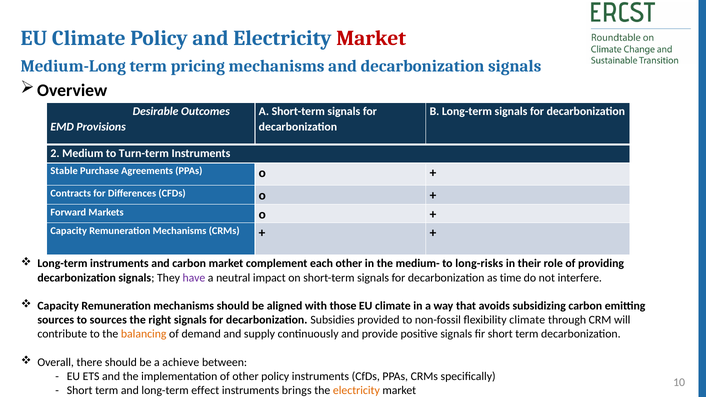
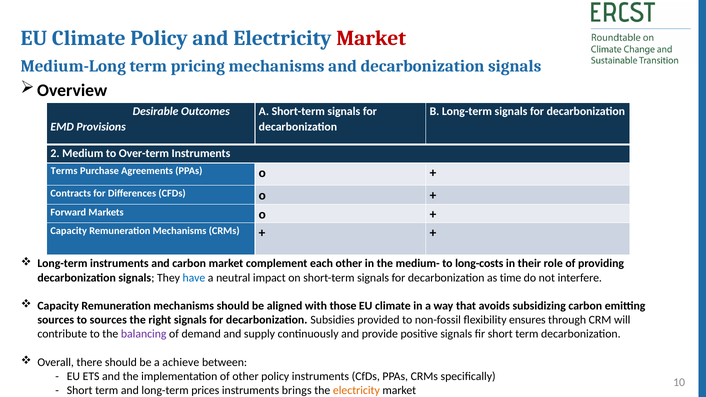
Turn-term: Turn-term -> Over-term
Stable: Stable -> Terms
long-risks: long-risks -> long-costs
have colour: purple -> blue
flexibility climate: climate -> ensures
balancing colour: orange -> purple
effect: effect -> prices
